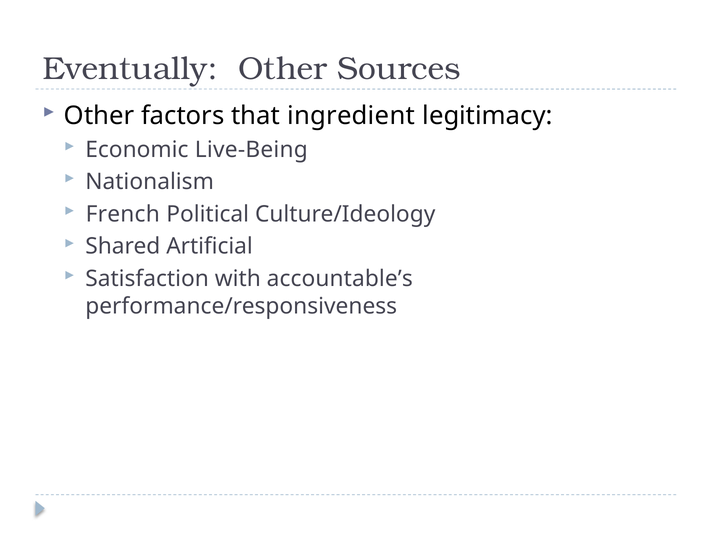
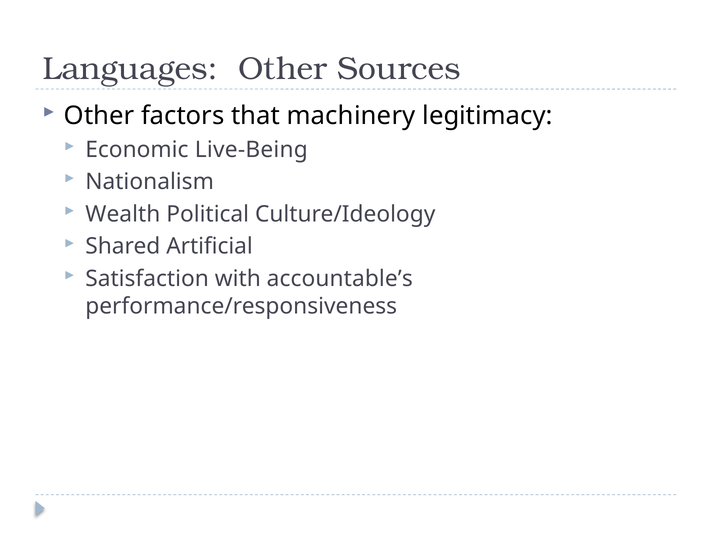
Eventually: Eventually -> Languages
ingredient: ingredient -> machinery
French: French -> Wealth
